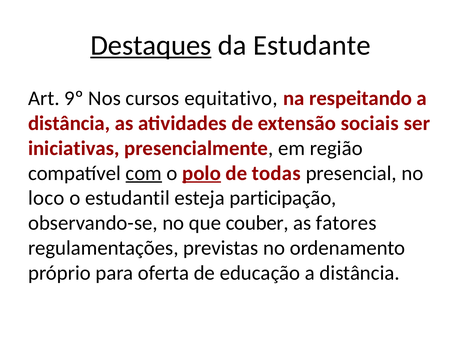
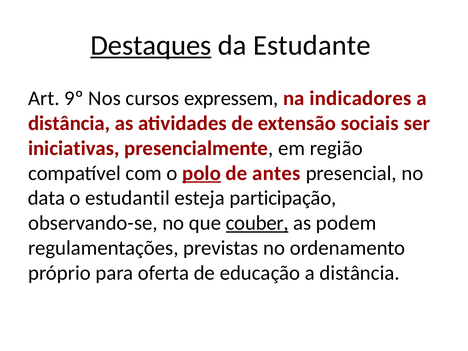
equitativo: equitativo -> expressem
respeitando: respeitando -> indicadores
com underline: present -> none
todas: todas -> antes
loco: loco -> data
couber underline: none -> present
fatores: fatores -> podem
